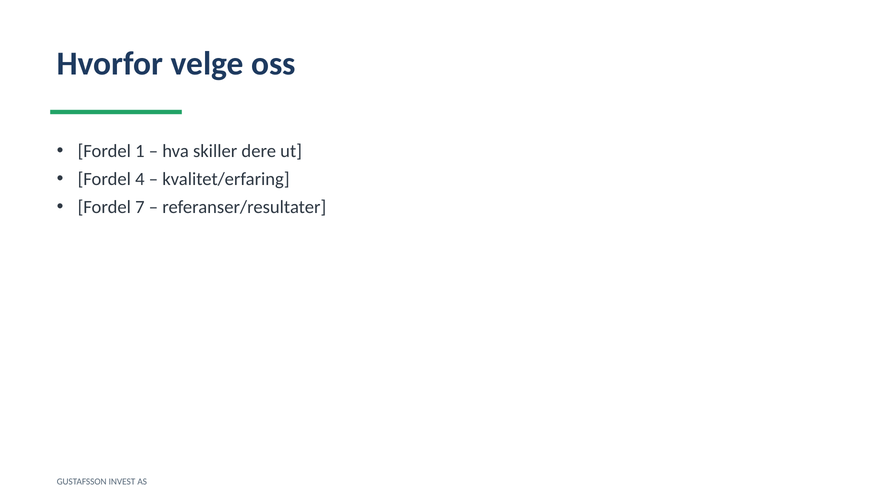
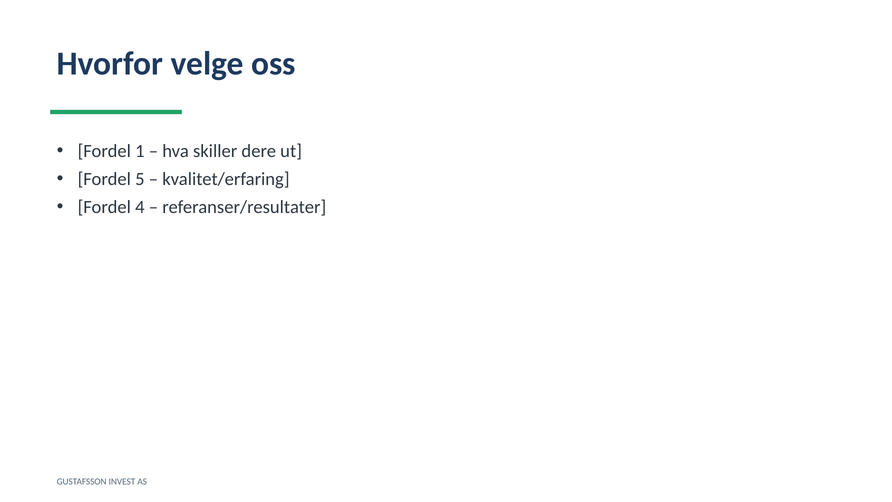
4: 4 -> 5
7: 7 -> 4
